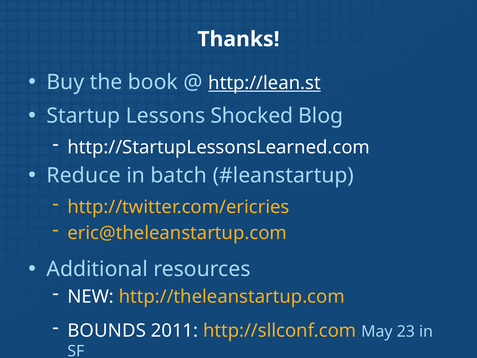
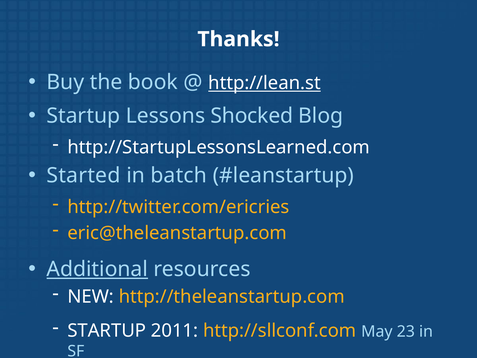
Reduce: Reduce -> Started
Additional underline: none -> present
BOUNDS at (107, 330): BOUNDS -> STARTUP
